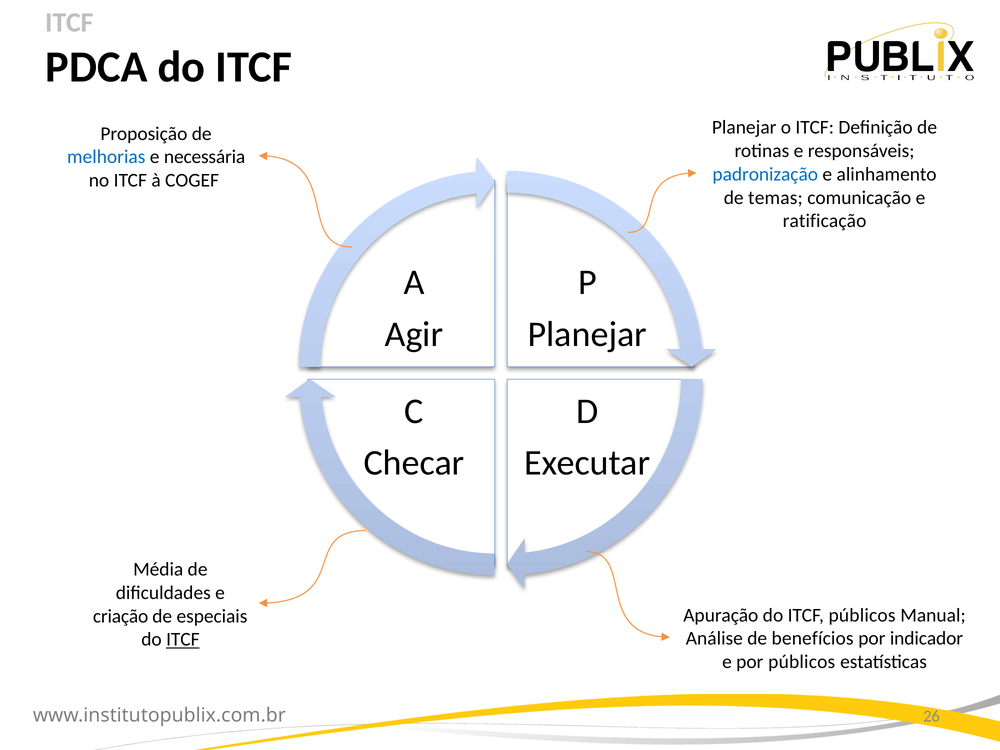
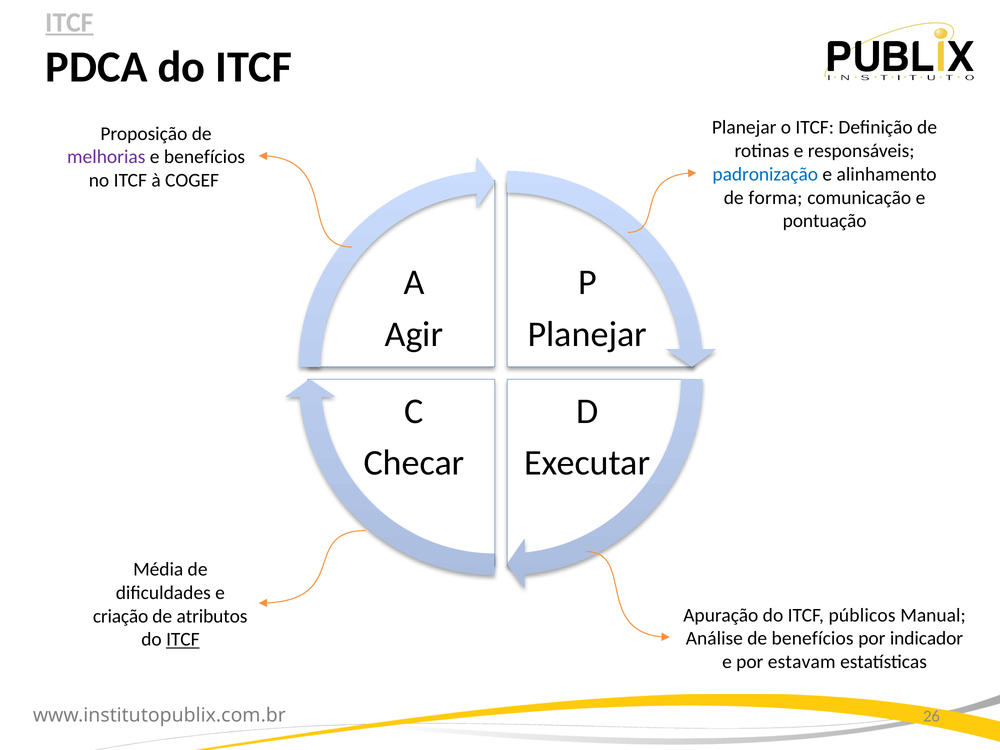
ITCF at (69, 22) underline: none -> present
melhorias colour: blue -> purple
e necessária: necessária -> benefícios
temas: temas -> forma
ratificação: ratificação -> pontuação
especiais: especiais -> atributos
por públicos: públicos -> estavam
